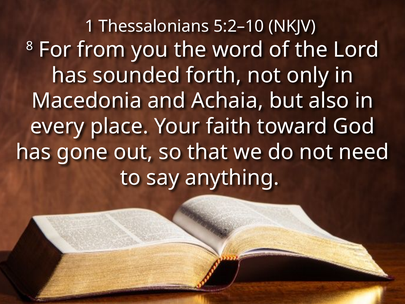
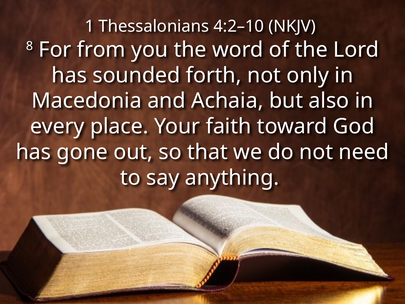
5:2–10: 5:2–10 -> 4:2–10
